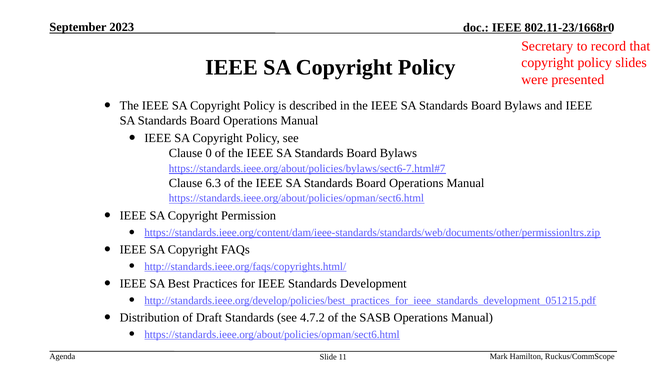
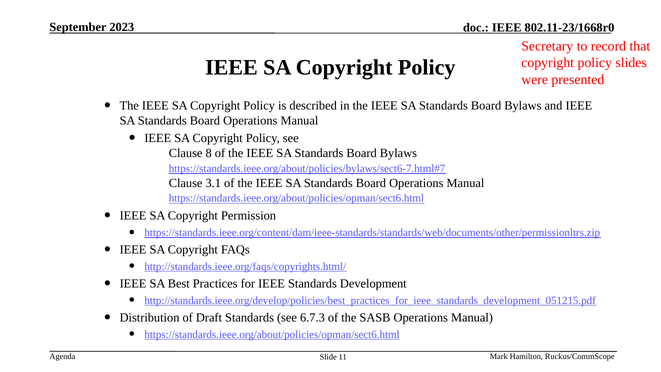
0: 0 -> 8
6.3: 6.3 -> 3.1
4.7.2: 4.7.2 -> 6.7.3
